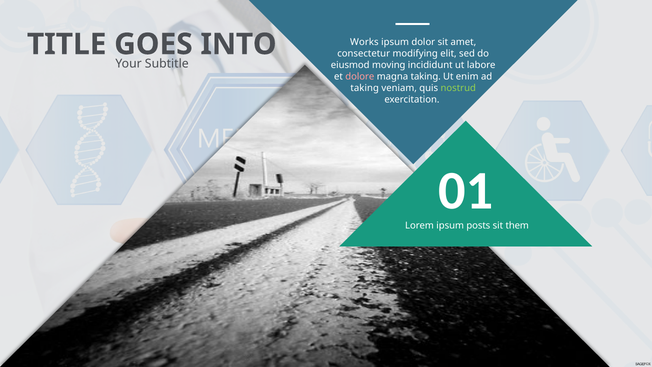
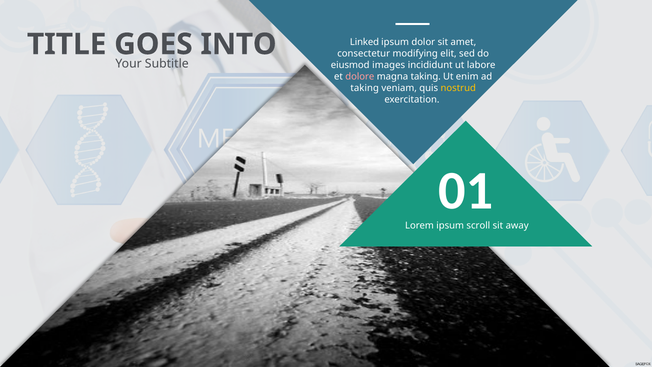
Works: Works -> Linked
moving: moving -> images
nostrud colour: light green -> yellow
posts: posts -> scroll
them: them -> away
